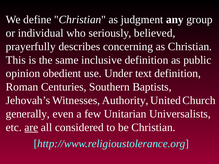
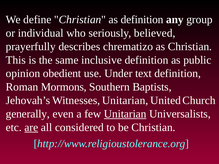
as judgment: judgment -> definition
concerning: concerning -> chrematizo
Centuries: Centuries -> Mormons
Witnesses Authority: Authority -> Unitarian
Unitarian at (125, 114) underline: none -> present
